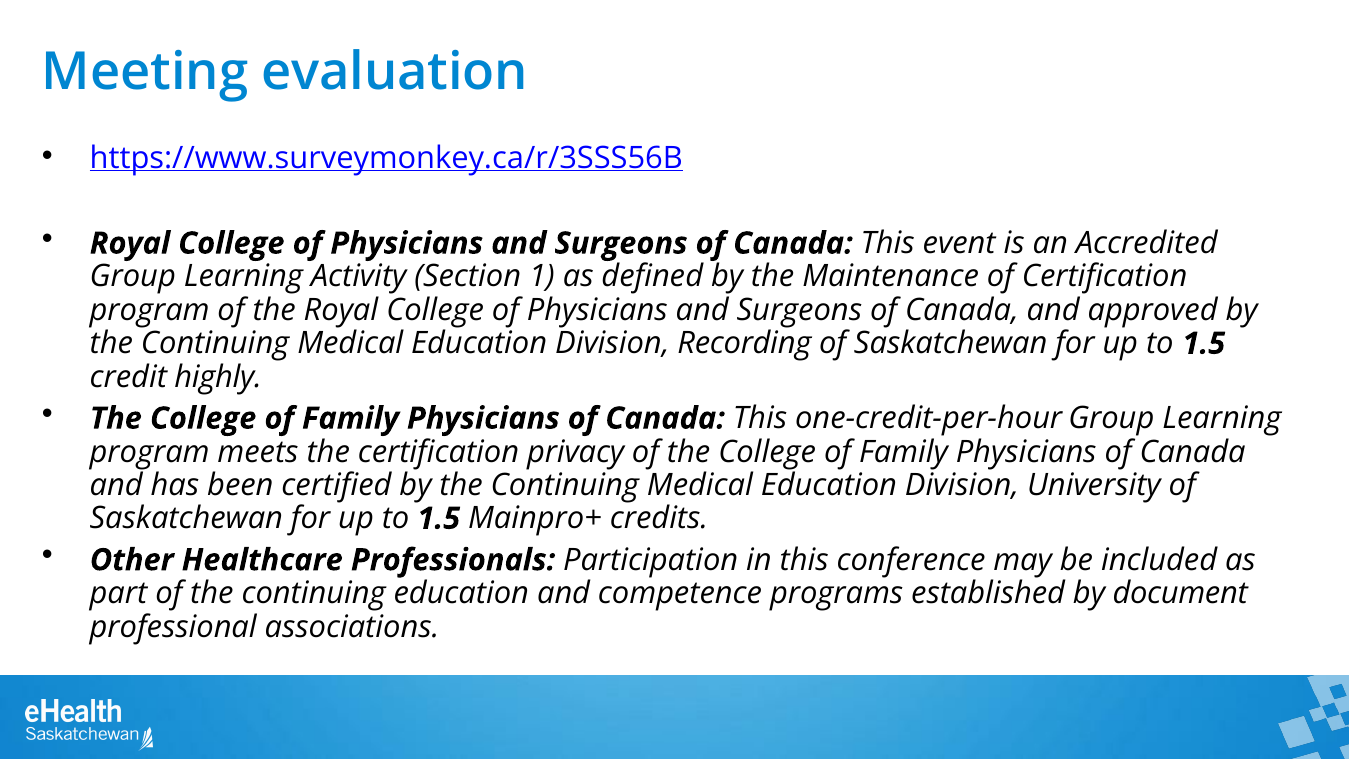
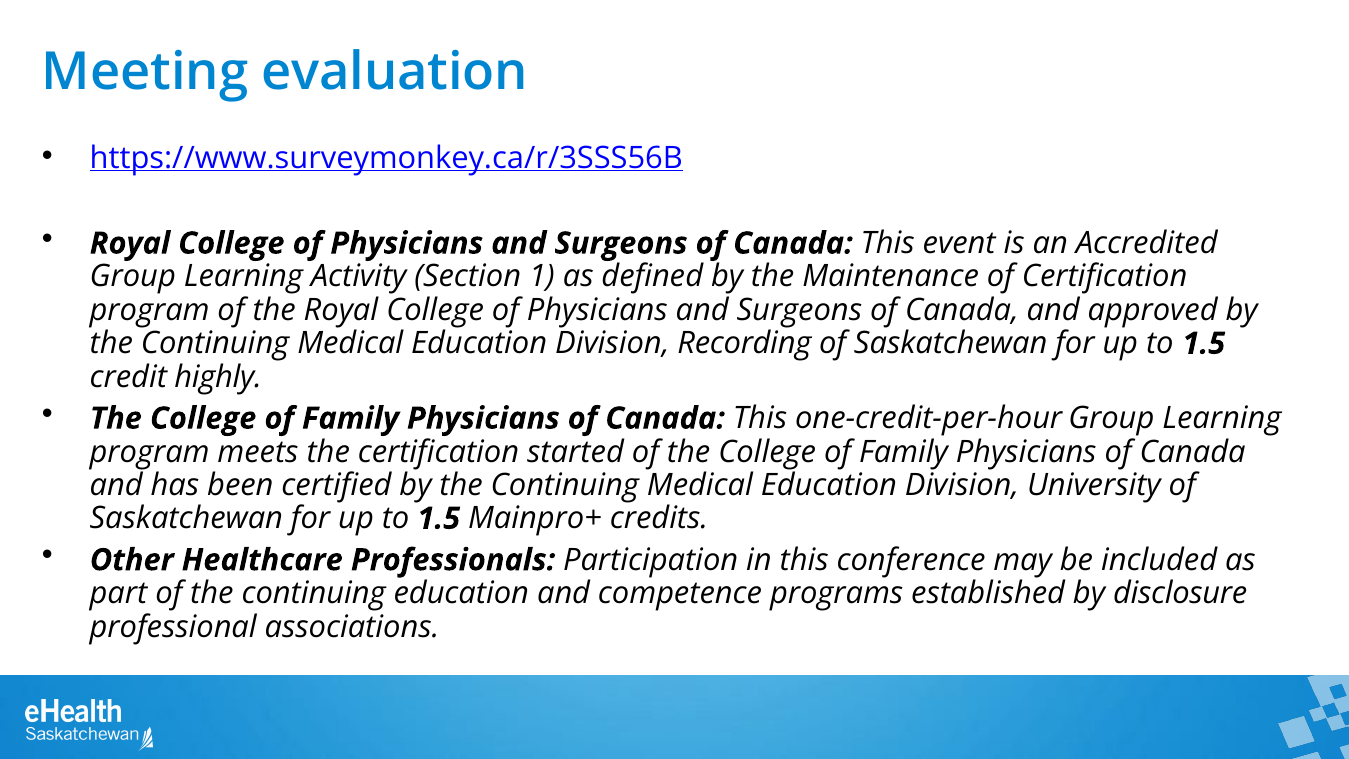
privacy: privacy -> started
document: document -> disclosure
